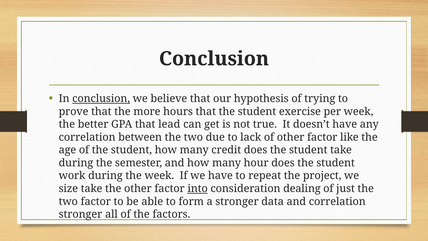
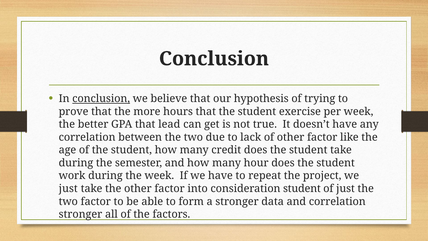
size at (68, 188): size -> just
into underline: present -> none
consideration dealing: dealing -> student
